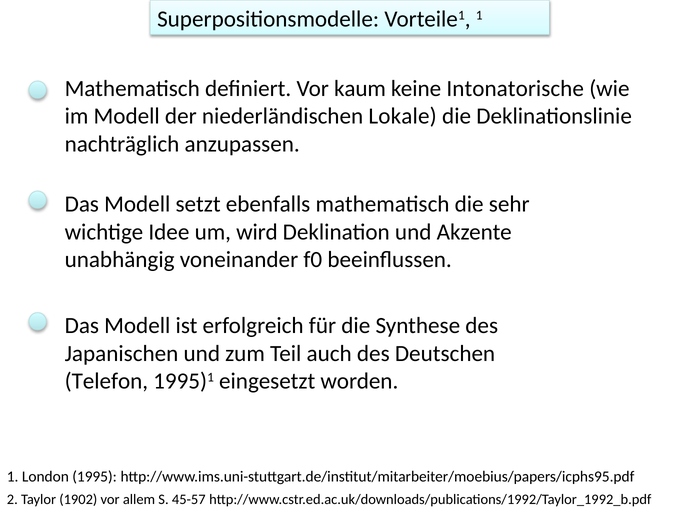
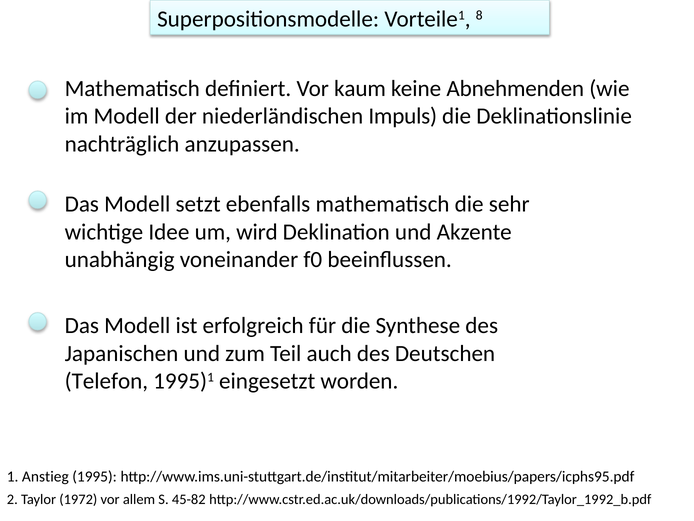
Vorteile1 1: 1 -> 8
Intonatorische: Intonatorische -> Abnehmenden
Lokale: Lokale -> Impuls
London: London -> Anstieg
1902: 1902 -> 1972
45-57: 45-57 -> 45-82
